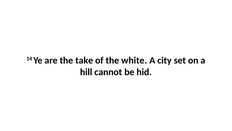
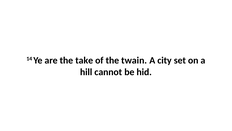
white: white -> twain
